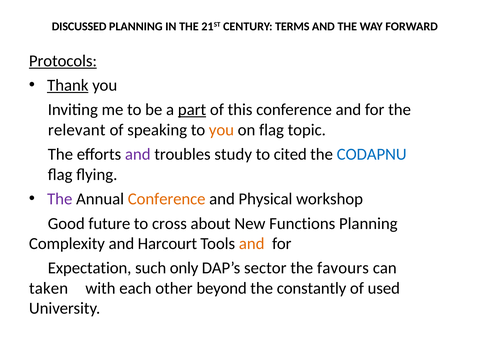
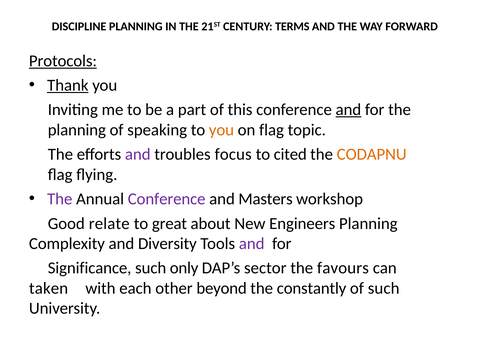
DISCUSSED: DISCUSSED -> DISCIPLINE
part underline: present -> none
and at (348, 110) underline: none -> present
relevant at (77, 130): relevant -> planning
study: study -> focus
CODAPNU colour: blue -> orange
Conference at (167, 199) colour: orange -> purple
Physical: Physical -> Masters
future: future -> relate
cross: cross -> great
Functions: Functions -> Engineers
Harcourt: Harcourt -> Diversity
and at (252, 243) colour: orange -> purple
Expectation: Expectation -> Significance
of used: used -> such
